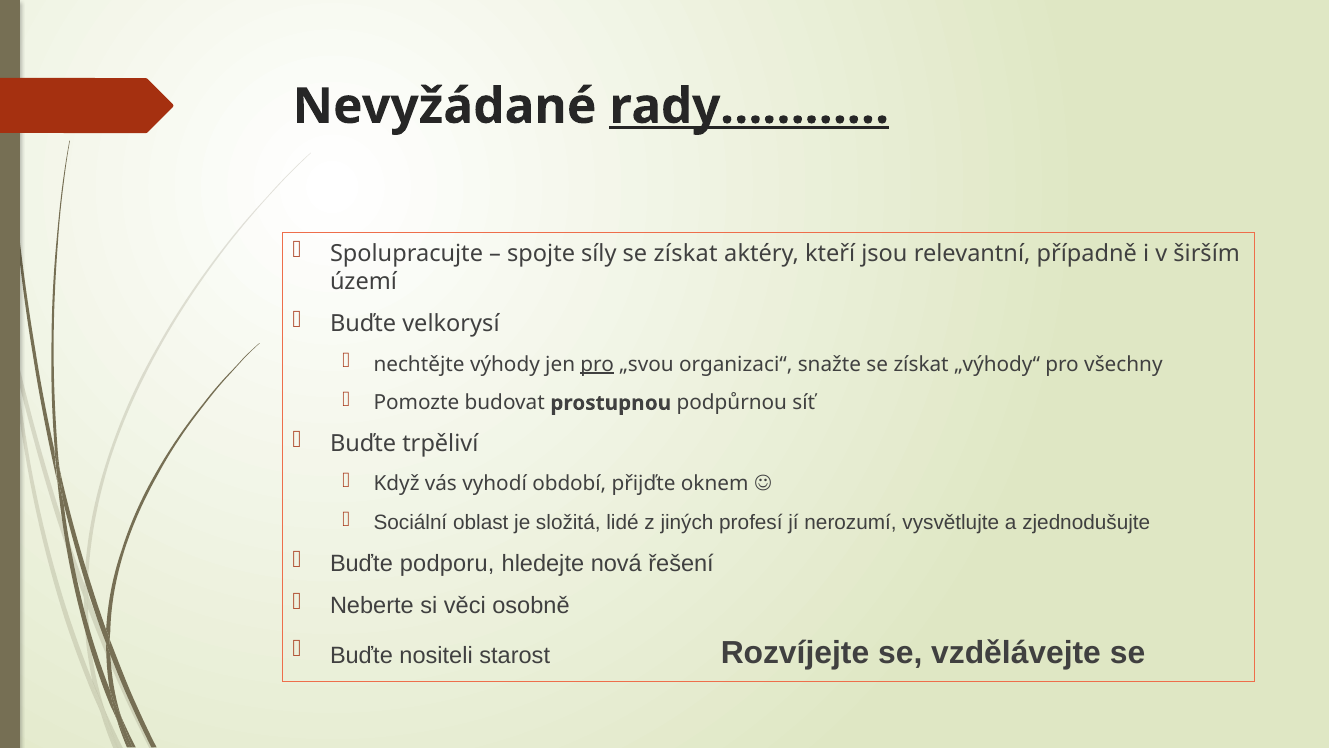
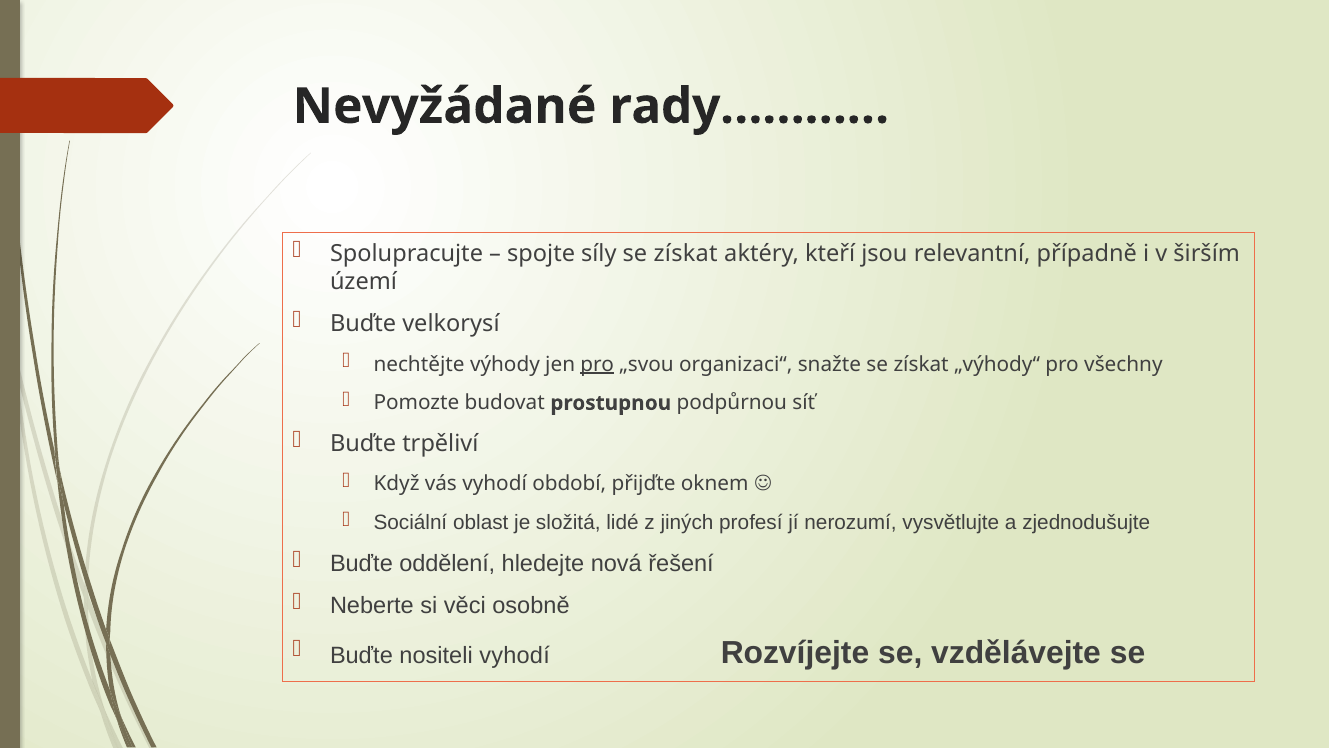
rady………… underline: present -> none
podporu: podporu -> oddělení
nositeli starost: starost -> vyhodí
